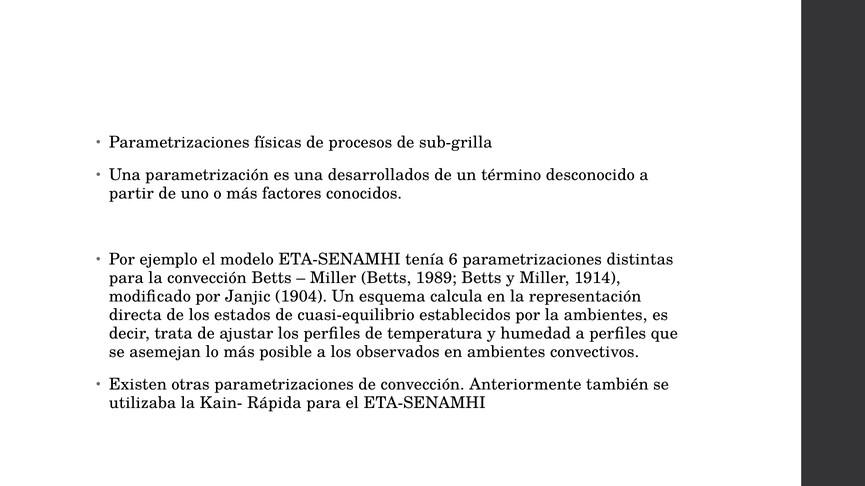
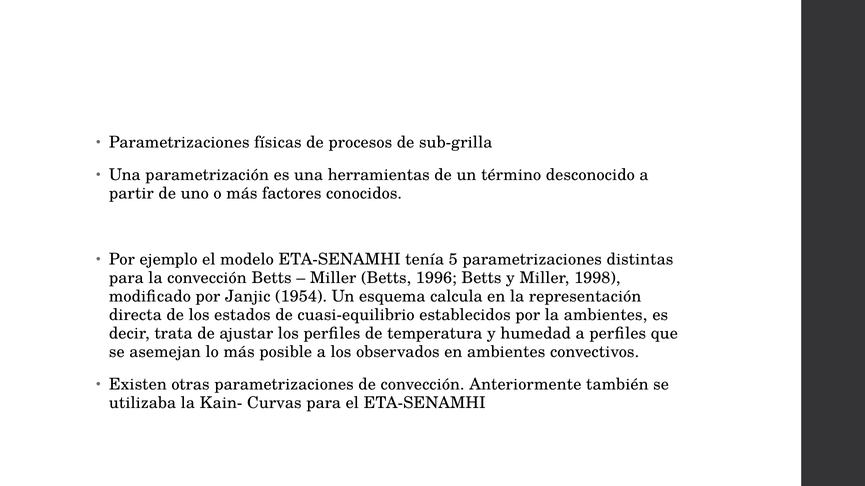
desarrollados: desarrollados -> herramientas
6: 6 -> 5
1989: 1989 -> 1996
1914: 1914 -> 1998
1904: 1904 -> 1954
Rápida: Rápida -> Curvas
